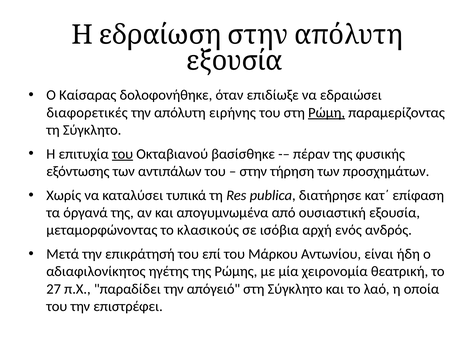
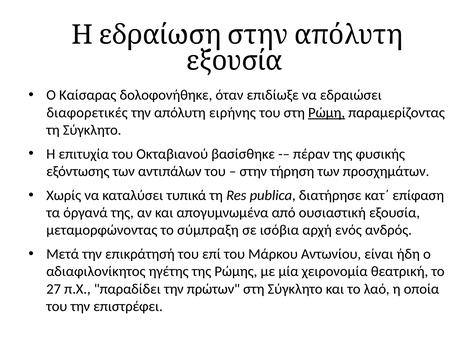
του at (123, 154) underline: present -> none
κλασικούς: κλασικούς -> σύμπραξη
απόγειό: απόγειό -> πρώτων
